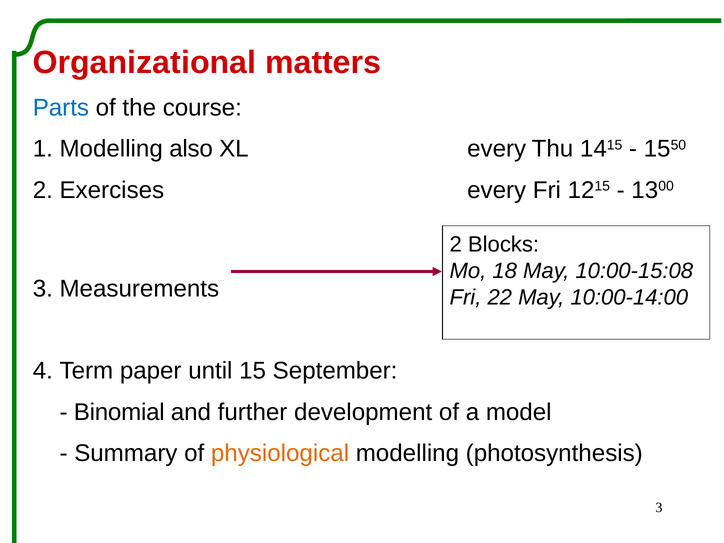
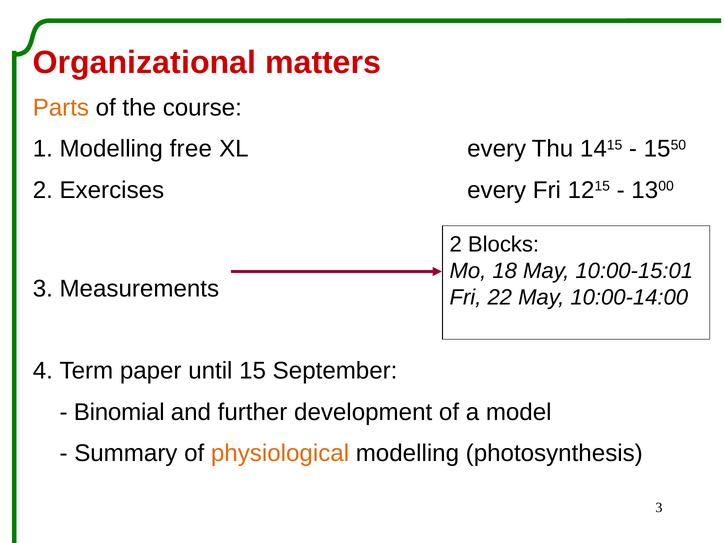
Parts colour: blue -> orange
also: also -> free
10:00-15:08: 10:00-15:08 -> 10:00-15:01
